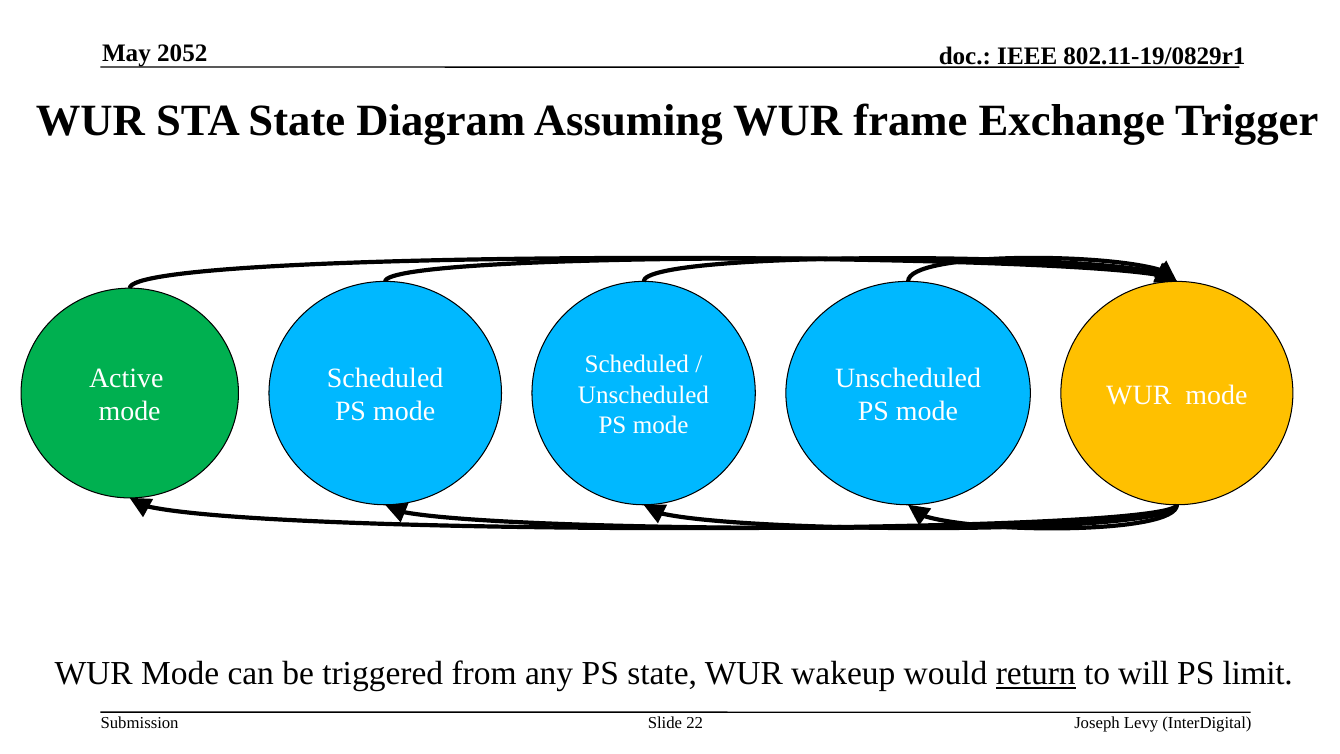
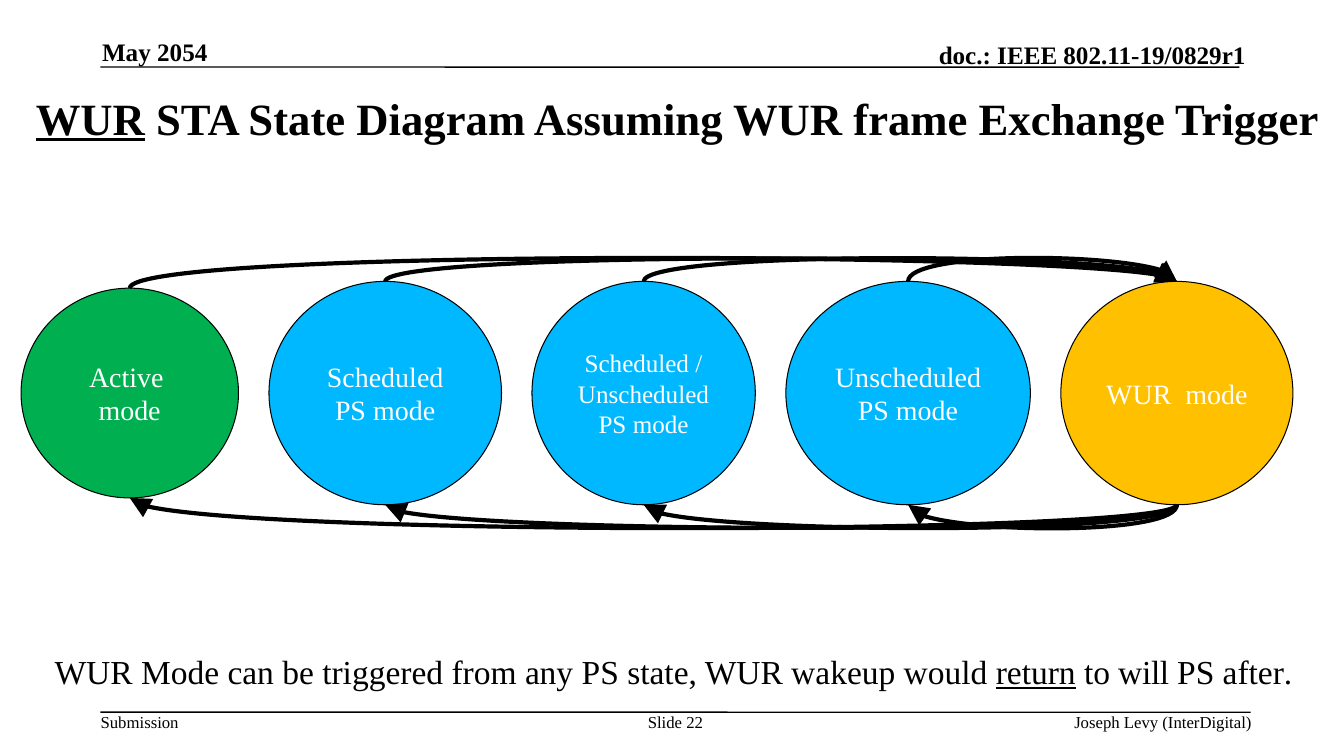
2052: 2052 -> 2054
WUR at (90, 120) underline: none -> present
limit: limit -> after
